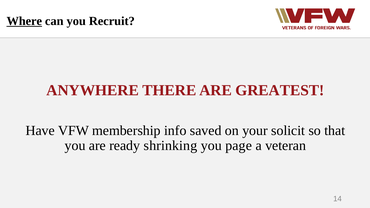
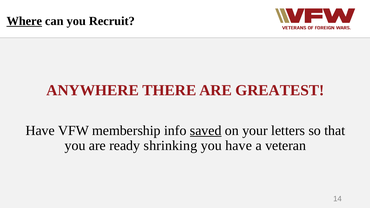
saved underline: none -> present
solicit: solicit -> letters
you page: page -> have
